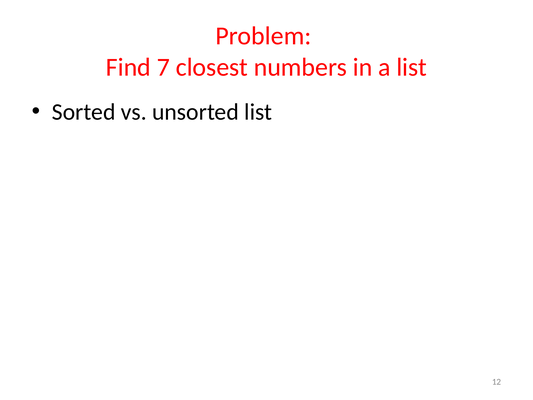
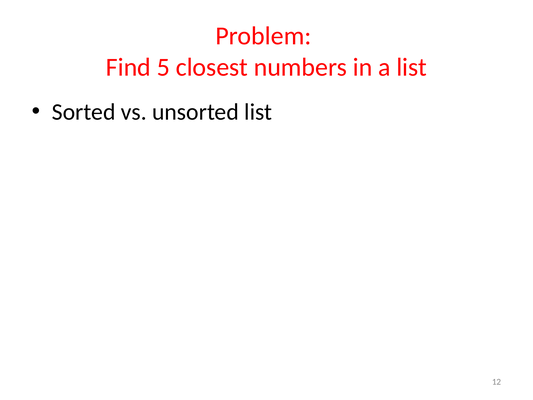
7: 7 -> 5
